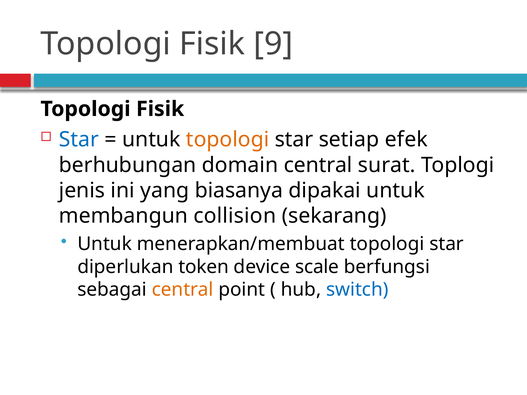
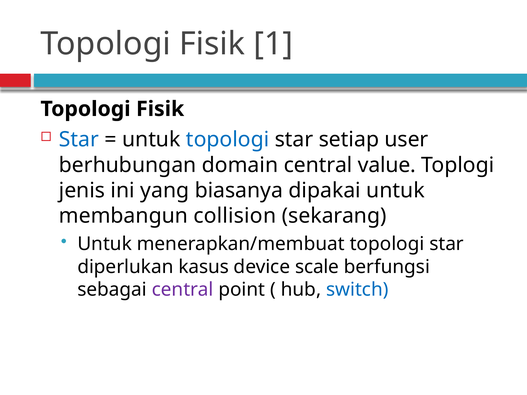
9: 9 -> 1
topologi at (228, 140) colour: orange -> blue
efek: efek -> user
surat: surat -> value
token: token -> kasus
central at (183, 290) colour: orange -> purple
